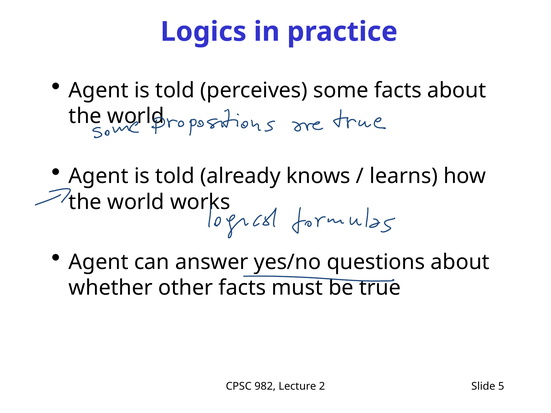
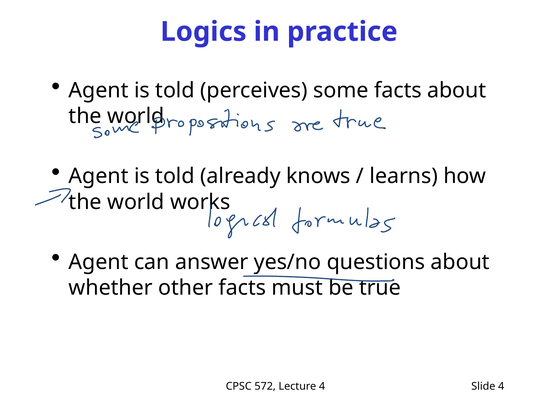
982: 982 -> 572
Lecture 2: 2 -> 4
Slide 5: 5 -> 4
